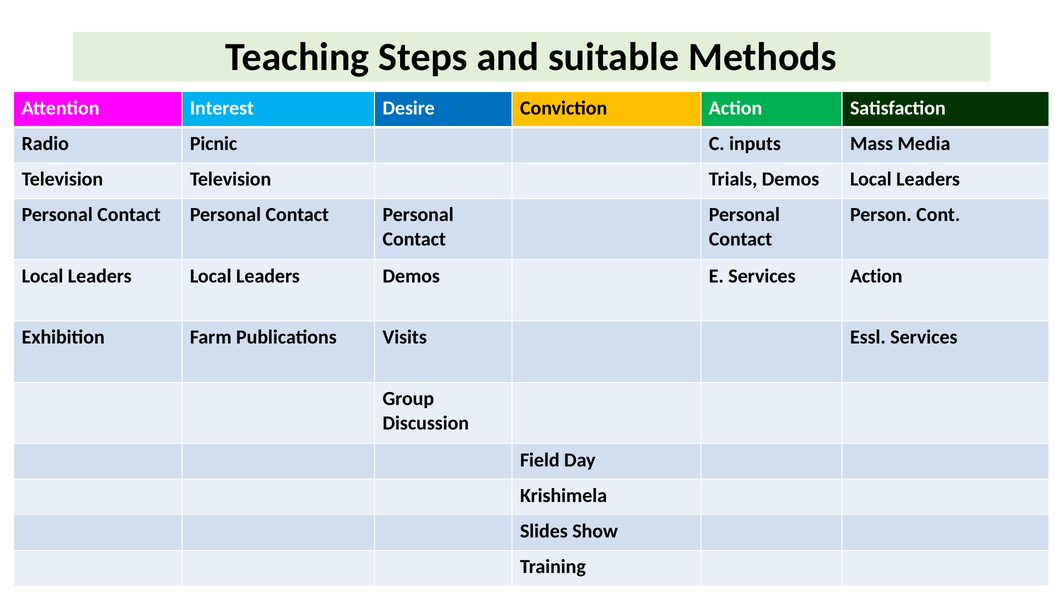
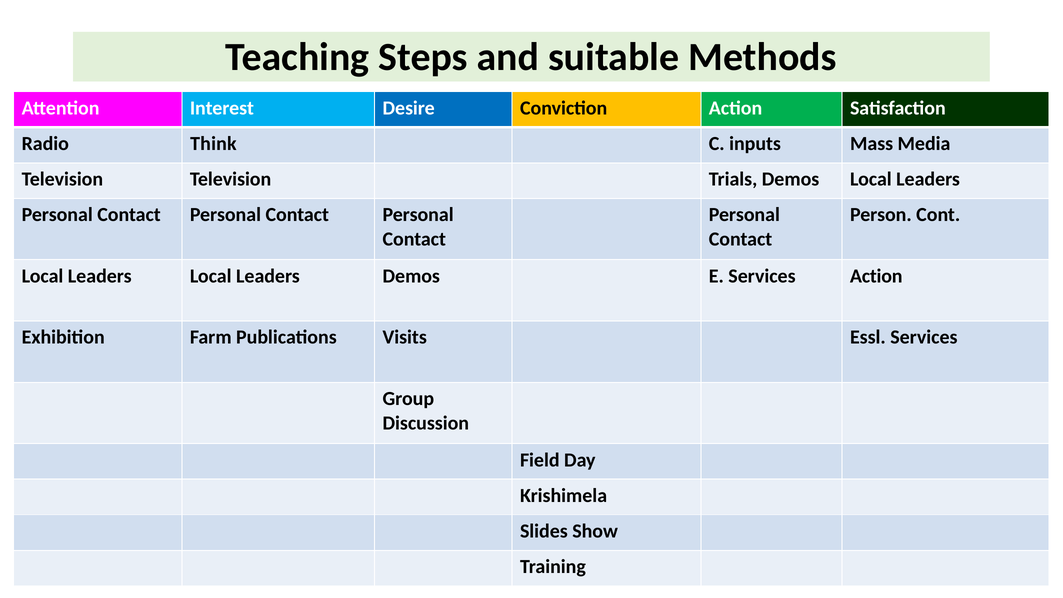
Picnic: Picnic -> Think
